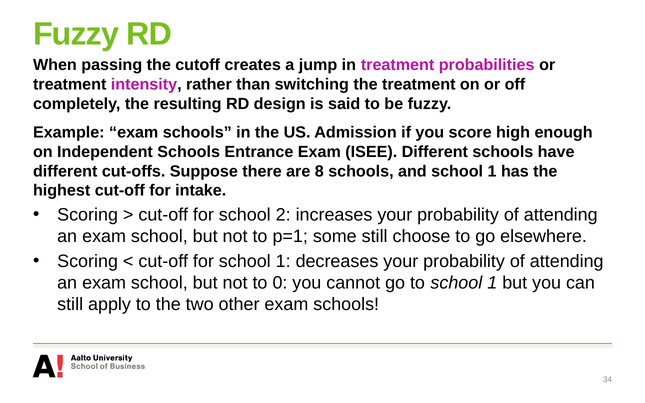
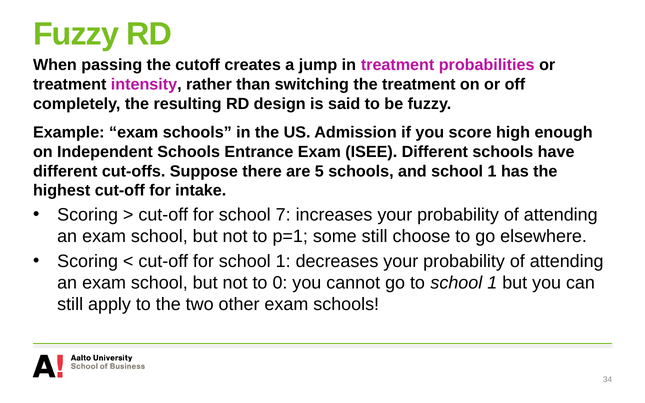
8: 8 -> 5
2: 2 -> 7
